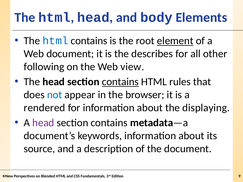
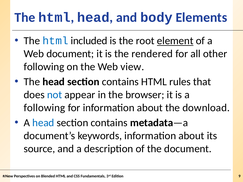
html contains: contains -> included
describes: describes -> rendered
contains at (120, 82) underline: present -> none
rendered at (44, 108): rendered -> following
displaying: displaying -> download
head at (43, 123) colour: purple -> blue
